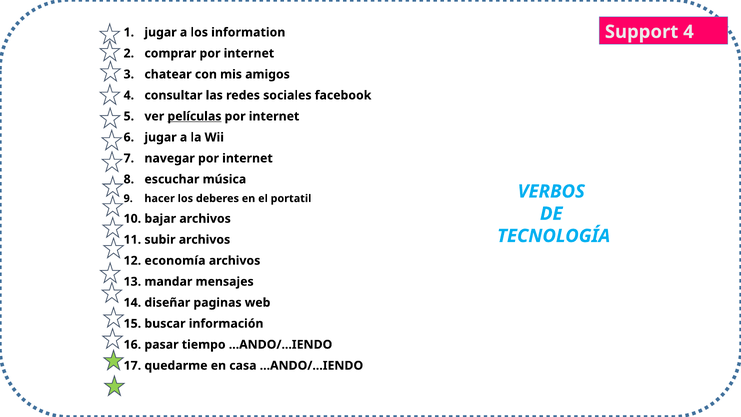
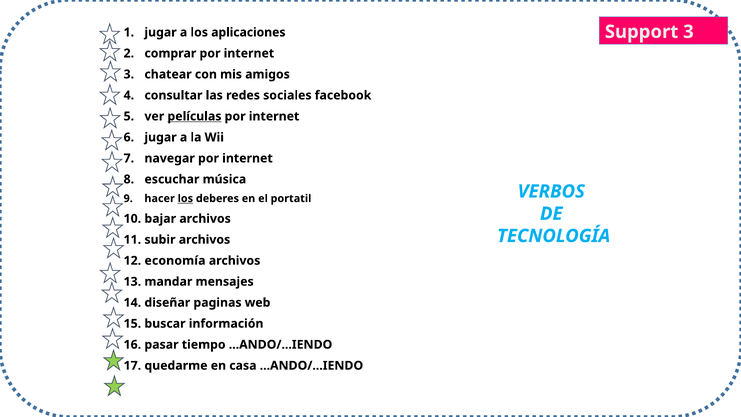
Support 4: 4 -> 3
information: information -> aplicaciones
los at (185, 198) underline: none -> present
